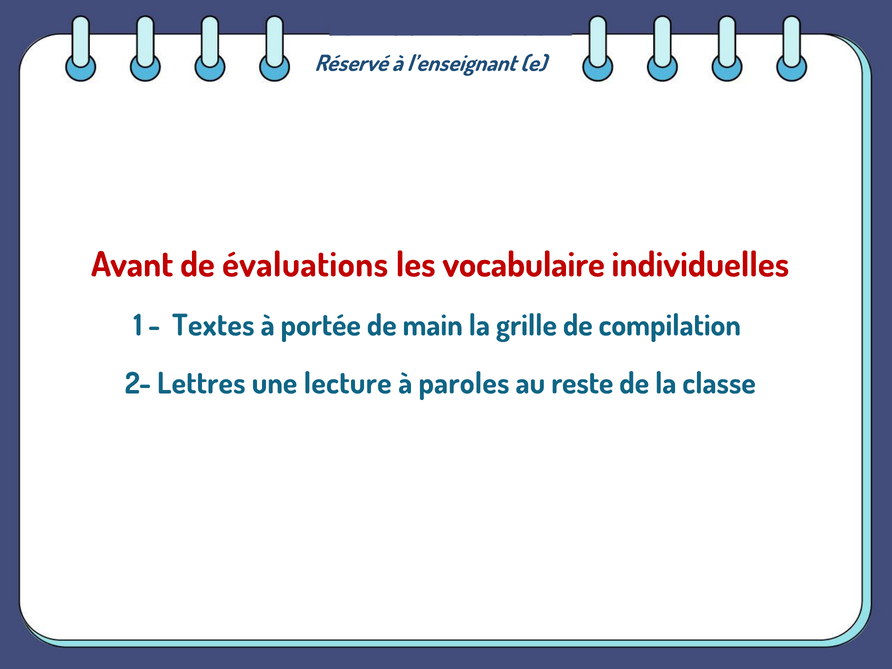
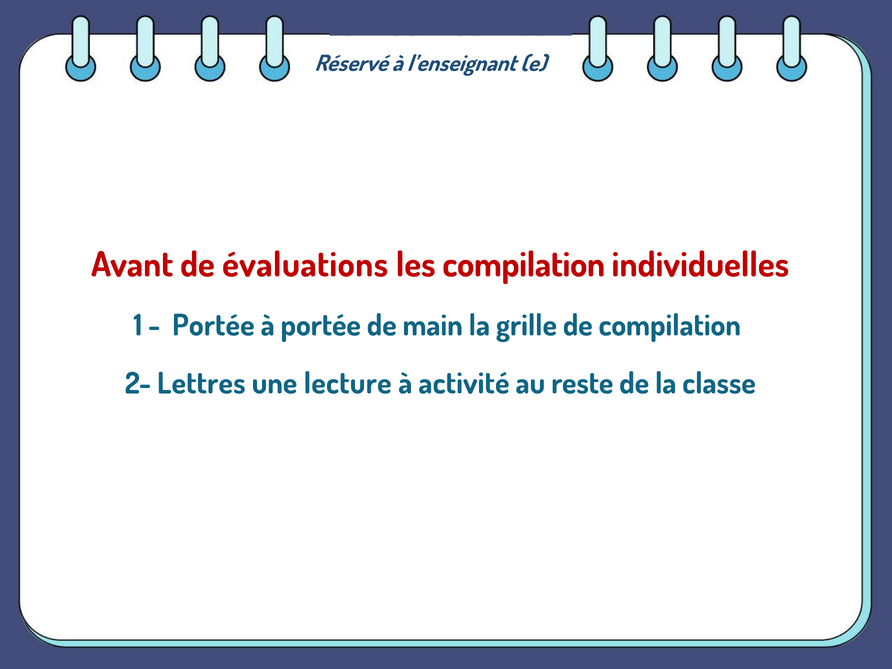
les vocabulaire: vocabulaire -> compilation
Textes at (213, 326): Textes -> Portée
paroles: paroles -> activité
